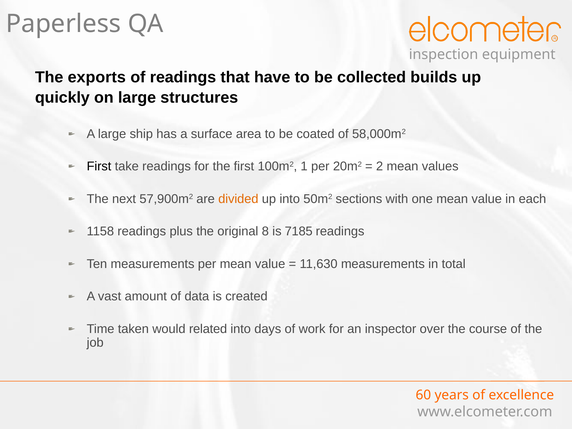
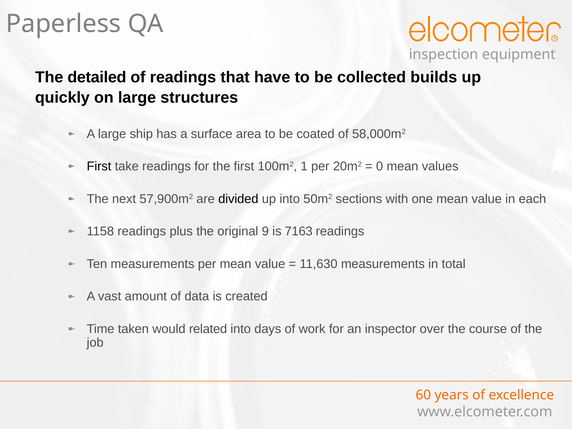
exports: exports -> detailed
2: 2 -> 0
divided colour: orange -> black
8: 8 -> 9
7185: 7185 -> 7163
